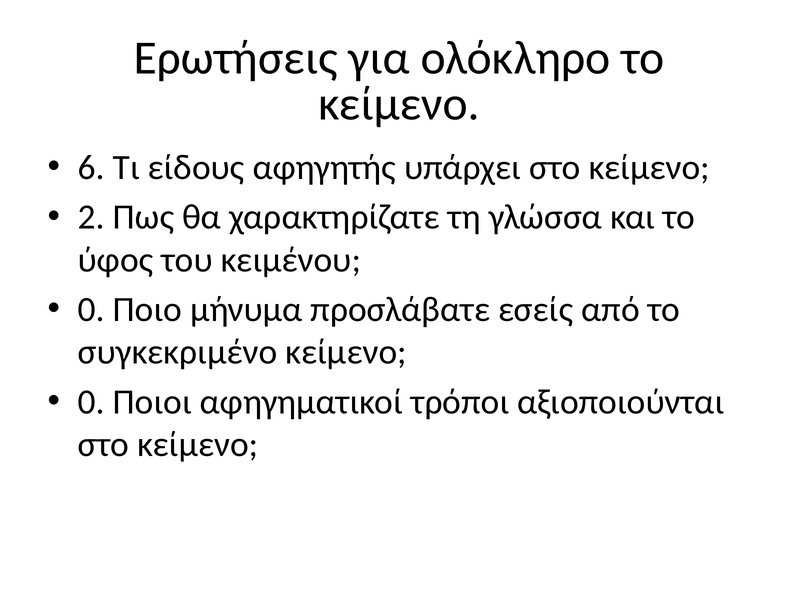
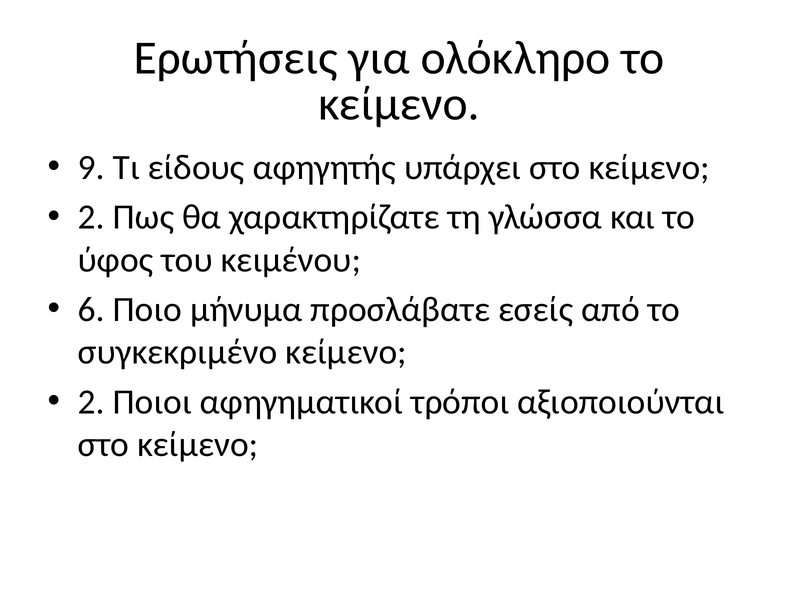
6: 6 -> 9
0 at (91, 309): 0 -> 6
0 at (91, 402): 0 -> 2
